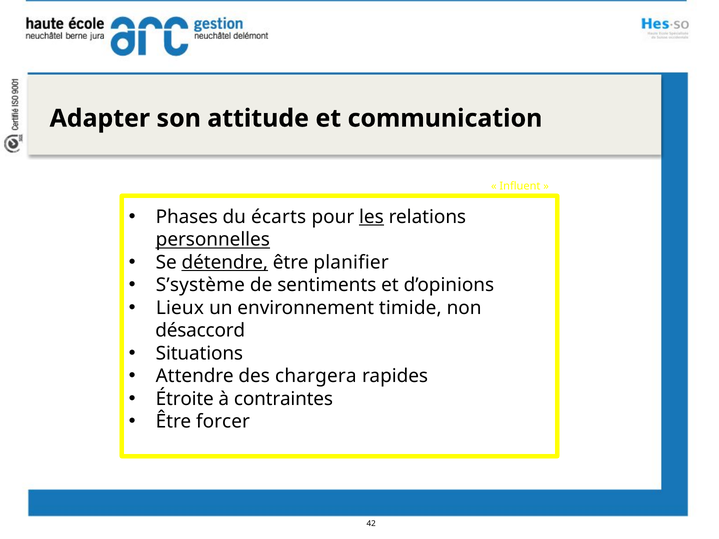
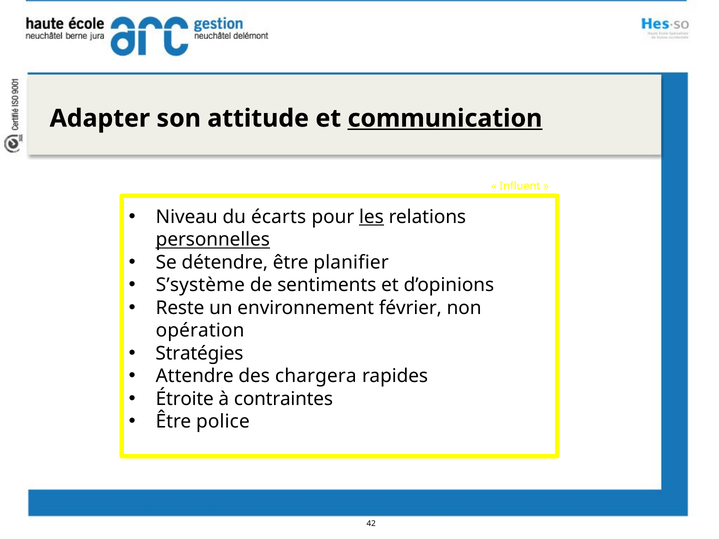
communication underline: none -> present
Phases: Phases -> Niveau
détendre underline: present -> none
Lieux: Lieux -> Reste
timide: timide -> février
désaccord: désaccord -> opération
Situations: Situations -> Stratégies
forcer: forcer -> police
